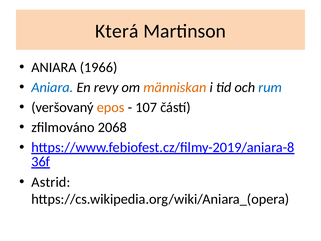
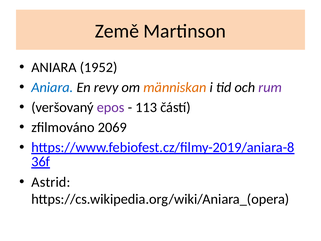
Která: Která -> Země
1966: 1966 -> 1952
rum colour: blue -> purple
epos colour: orange -> purple
107: 107 -> 113
2068: 2068 -> 2069
